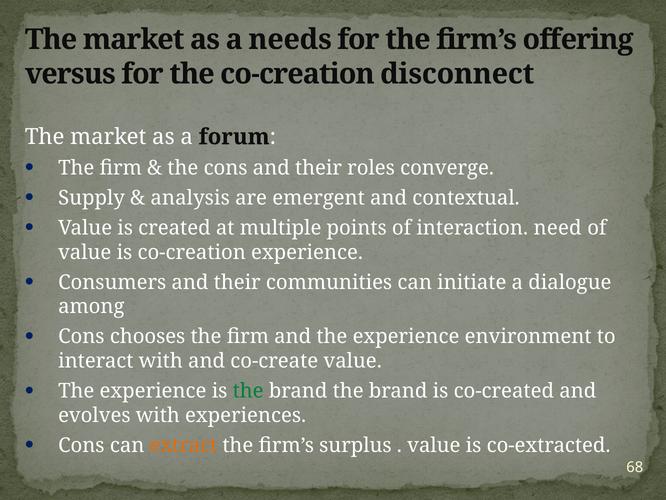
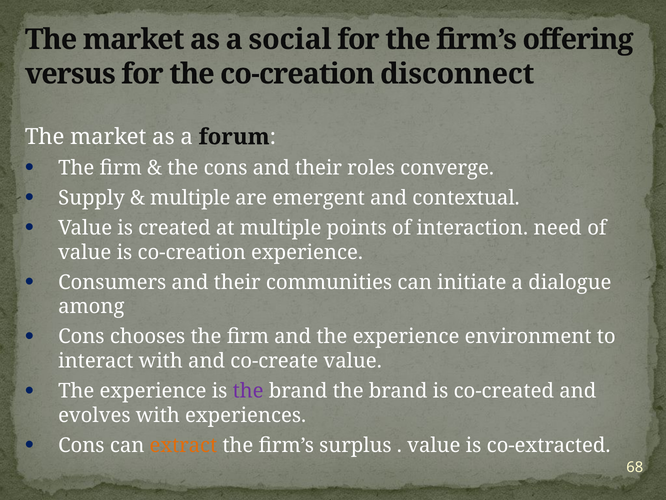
needs: needs -> social
analysis at (190, 198): analysis -> multiple
the at (248, 391) colour: green -> purple
